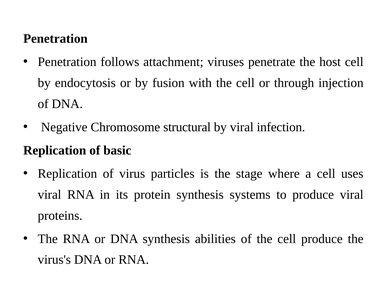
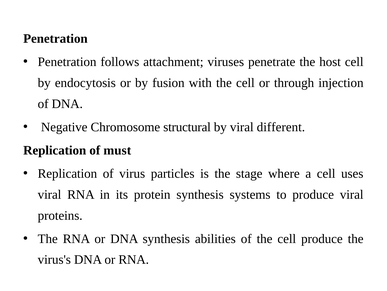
infection: infection -> different
basic: basic -> must
